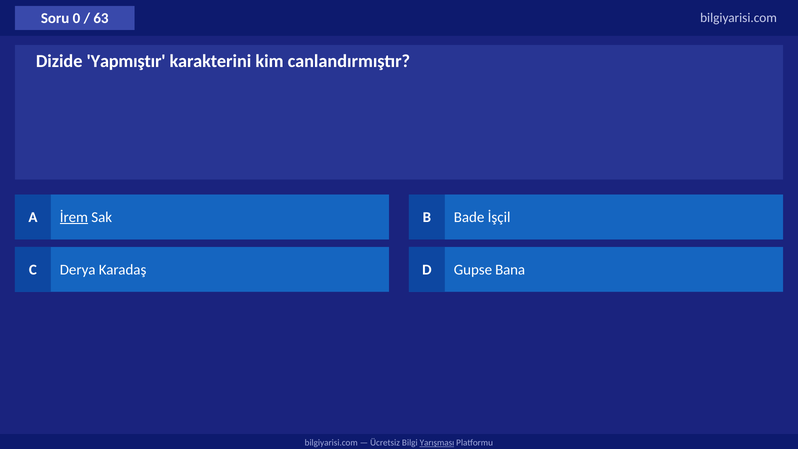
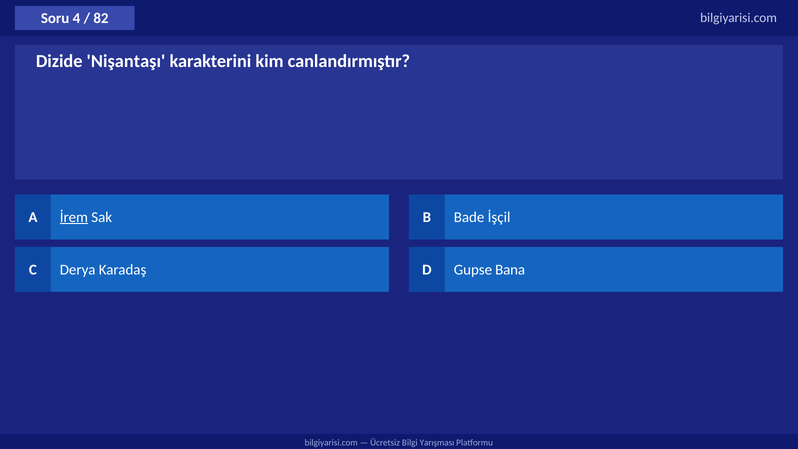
0: 0 -> 4
63: 63 -> 82
Yapmıştır: Yapmıştır -> Nişantaşı
Yarışması underline: present -> none
